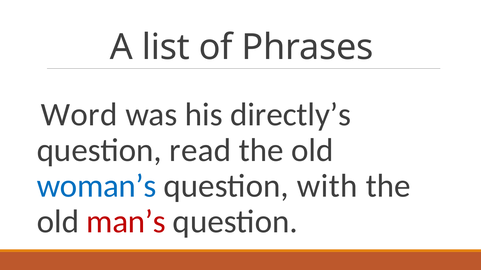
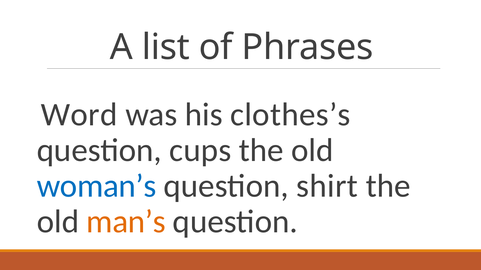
directly’s: directly’s -> clothes’s
read: read -> cups
with: with -> shirt
man’s colour: red -> orange
